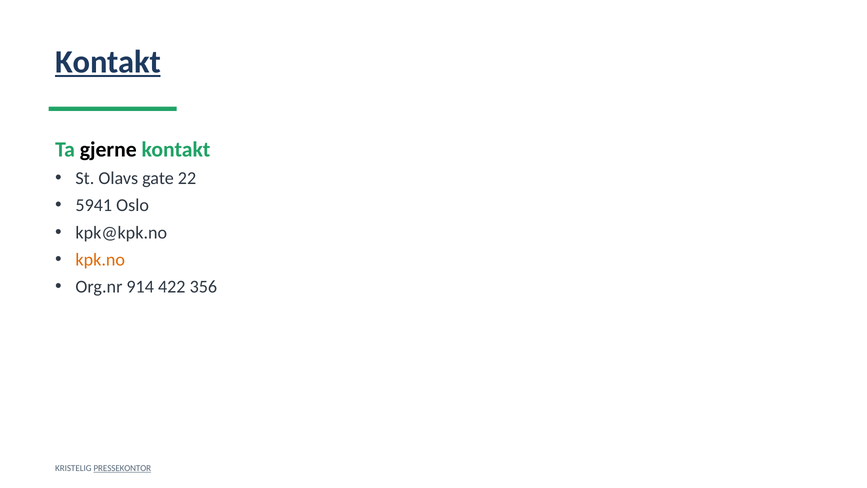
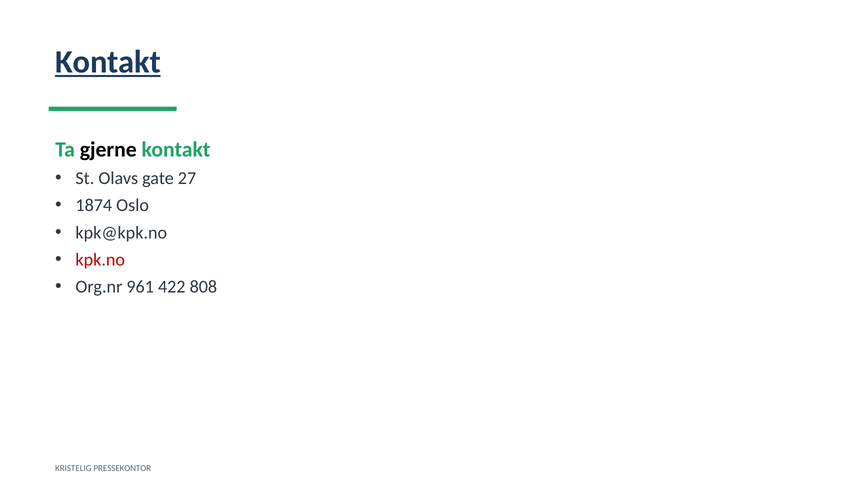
22: 22 -> 27
5941: 5941 -> 1874
kpk.no colour: orange -> red
914: 914 -> 961
356: 356 -> 808
PRESSEKONTOR underline: present -> none
